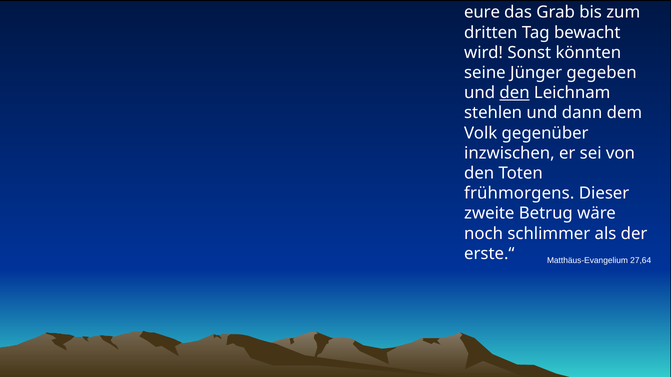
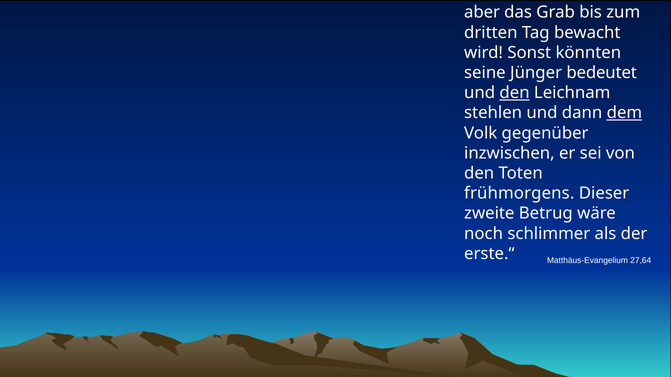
eure: eure -> aber
gegeben: gegeben -> bedeutet
dem underline: none -> present
